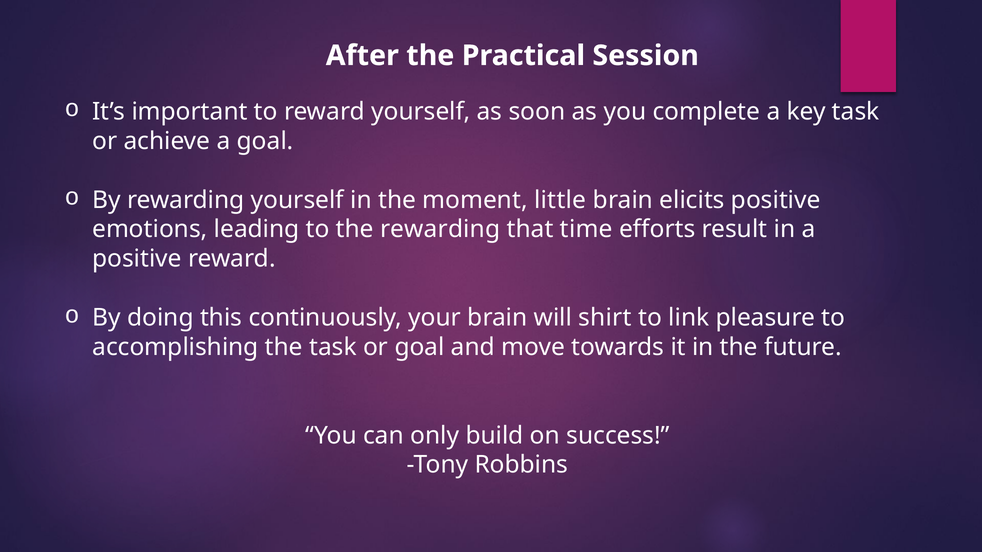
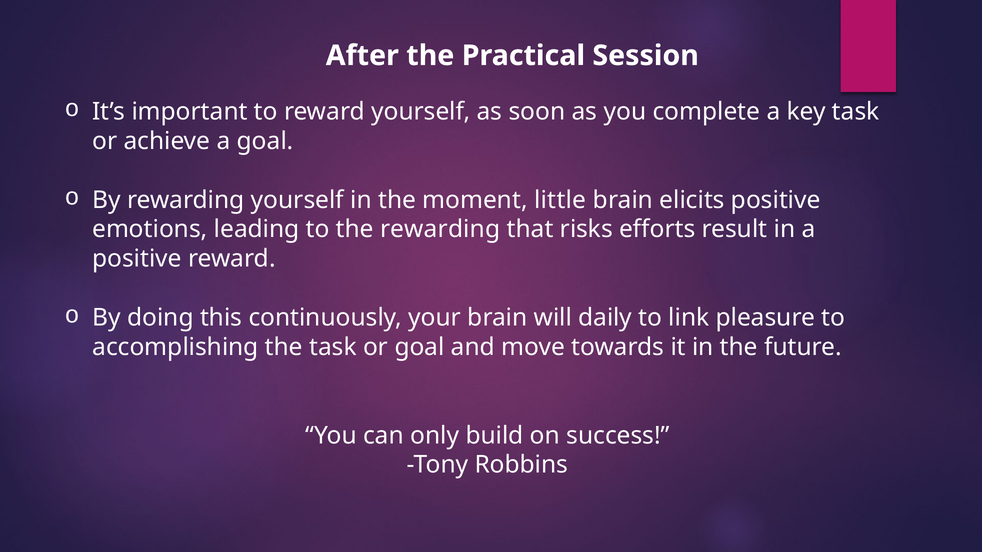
time: time -> risks
shirt: shirt -> daily
